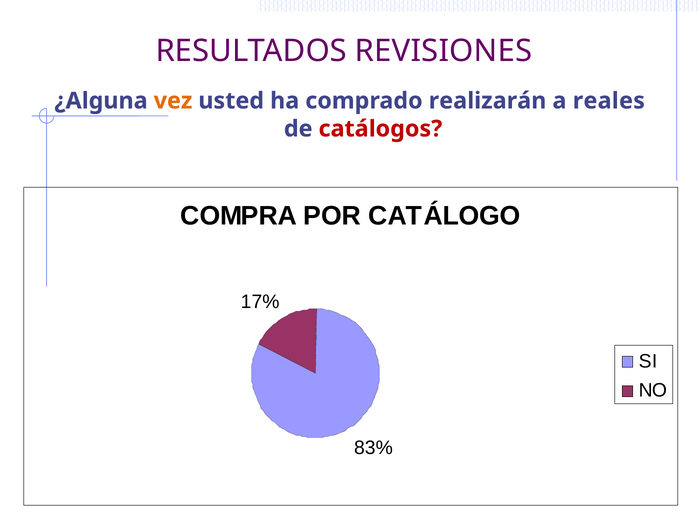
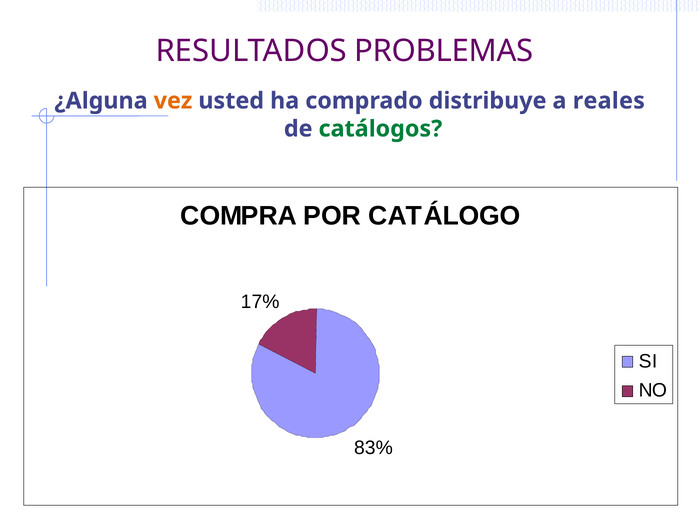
REVISIONES: REVISIONES -> PROBLEMAS
realizarán: realizarán -> distribuye
catálogos colour: red -> green
